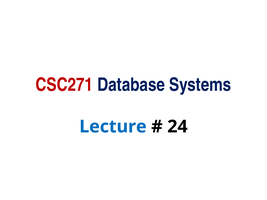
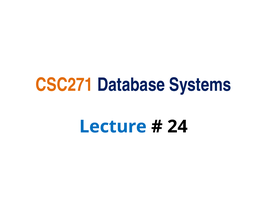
CSC271 colour: red -> orange
